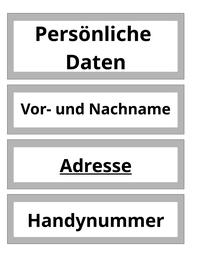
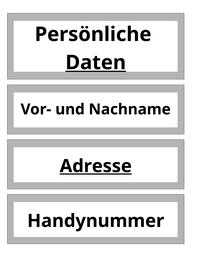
Daten underline: none -> present
